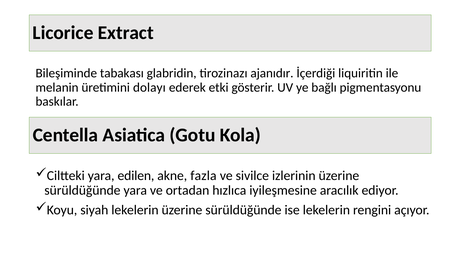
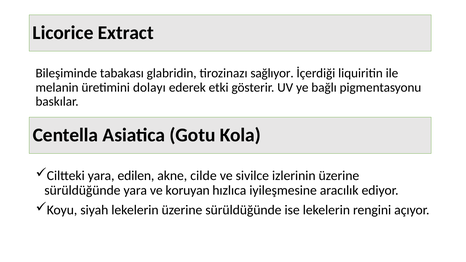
ajanıdır: ajanıdır -> sağlıyor
fazla: fazla -> cilde
ortadan: ortadan -> koruyan
